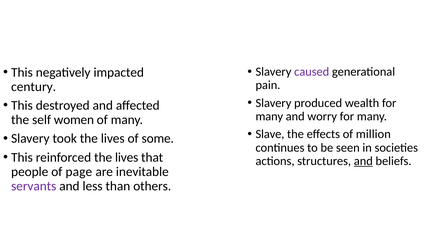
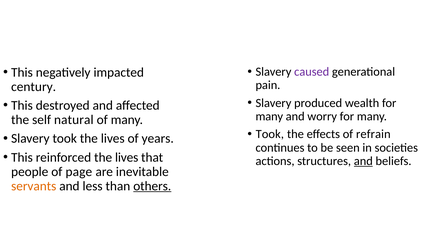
women: women -> natural
Slave at (270, 134): Slave -> Took
million: million -> refrain
some: some -> years
servants colour: purple -> orange
others underline: none -> present
